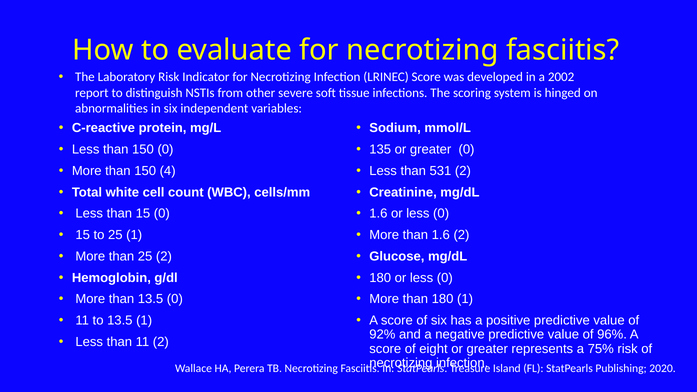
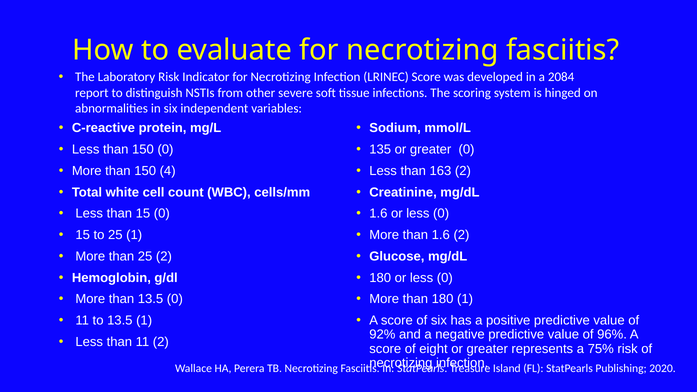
2002: 2002 -> 2084
531: 531 -> 163
